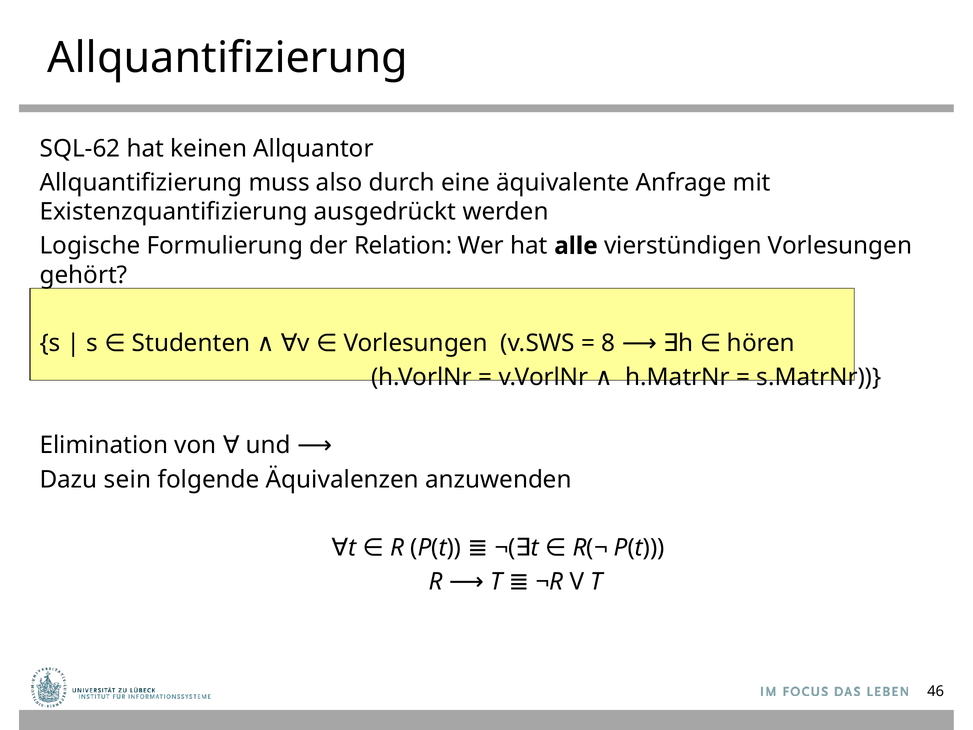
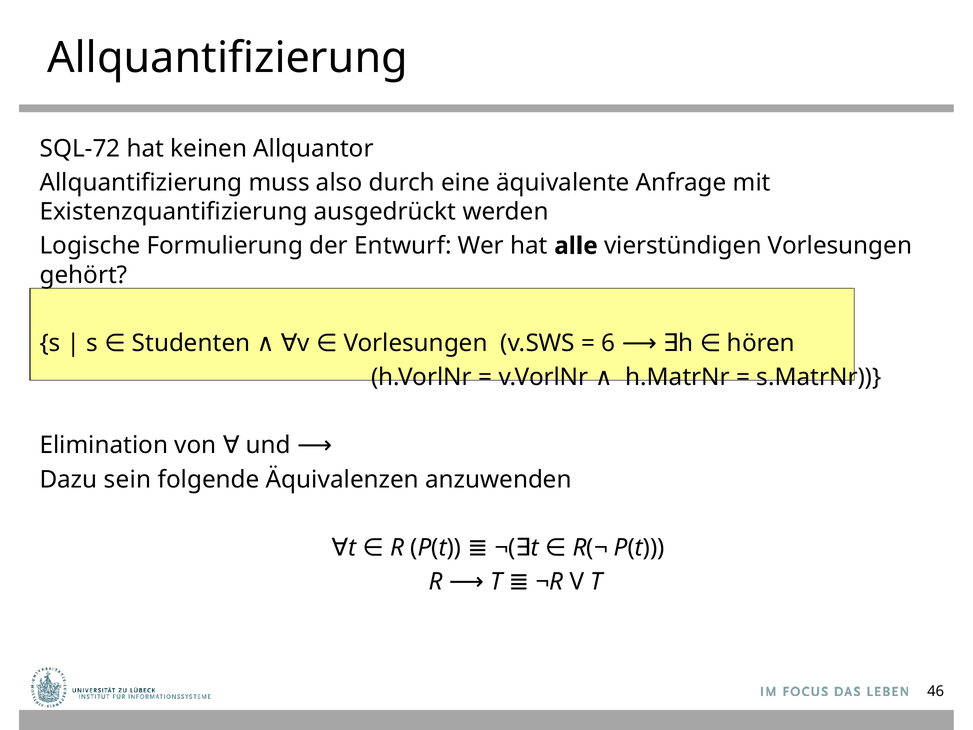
SQL-62: SQL-62 -> SQL-72
Relation: Relation -> Entwurf
8: 8 -> 6
